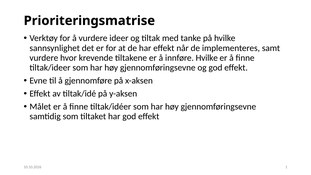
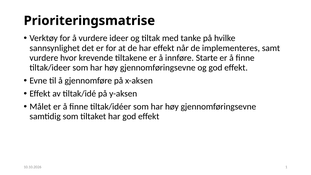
innføre Hvilke: Hvilke -> Starte
